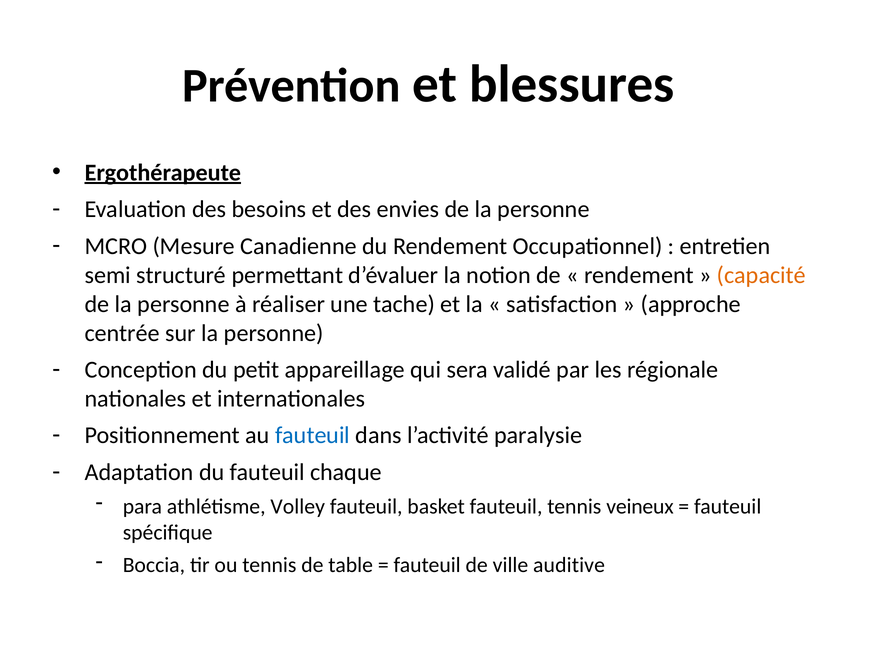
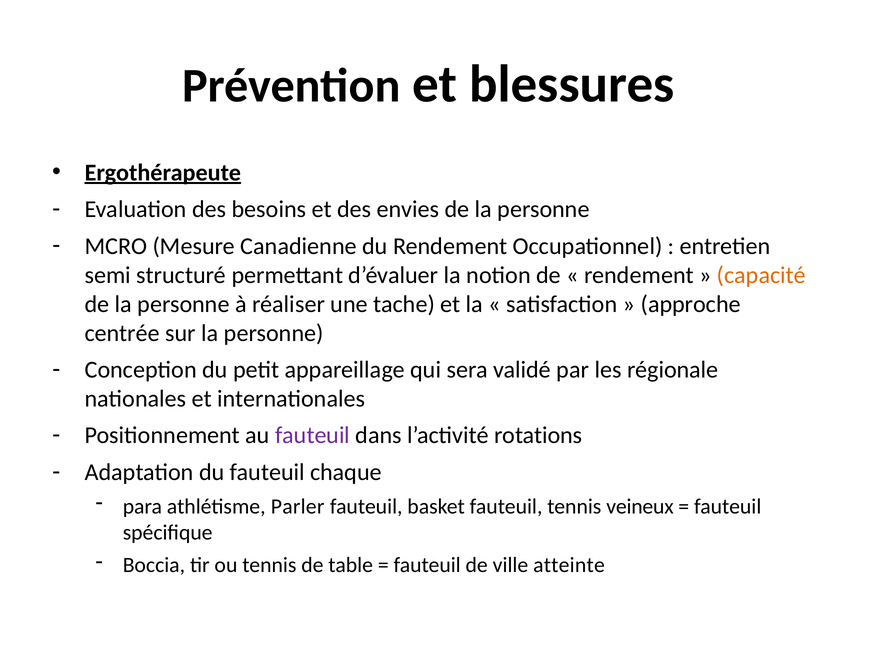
fauteuil at (313, 435) colour: blue -> purple
paralysie: paralysie -> rotations
Volley: Volley -> Parler
auditive: auditive -> atteinte
